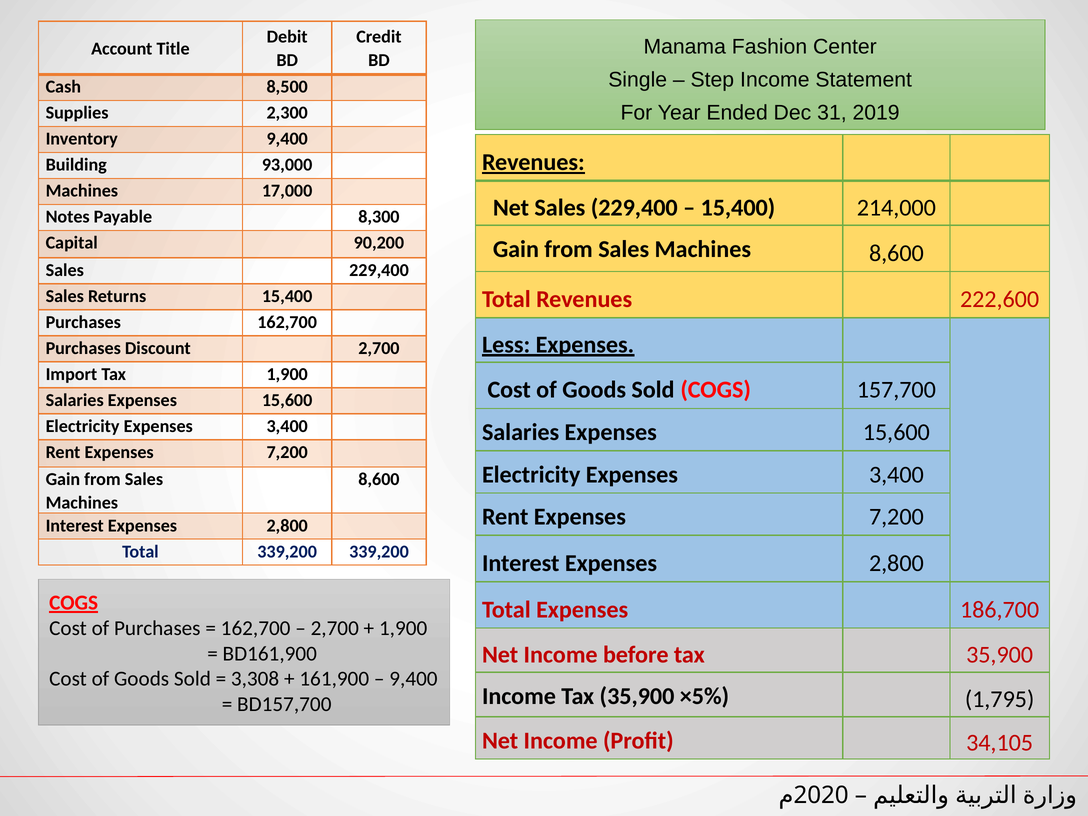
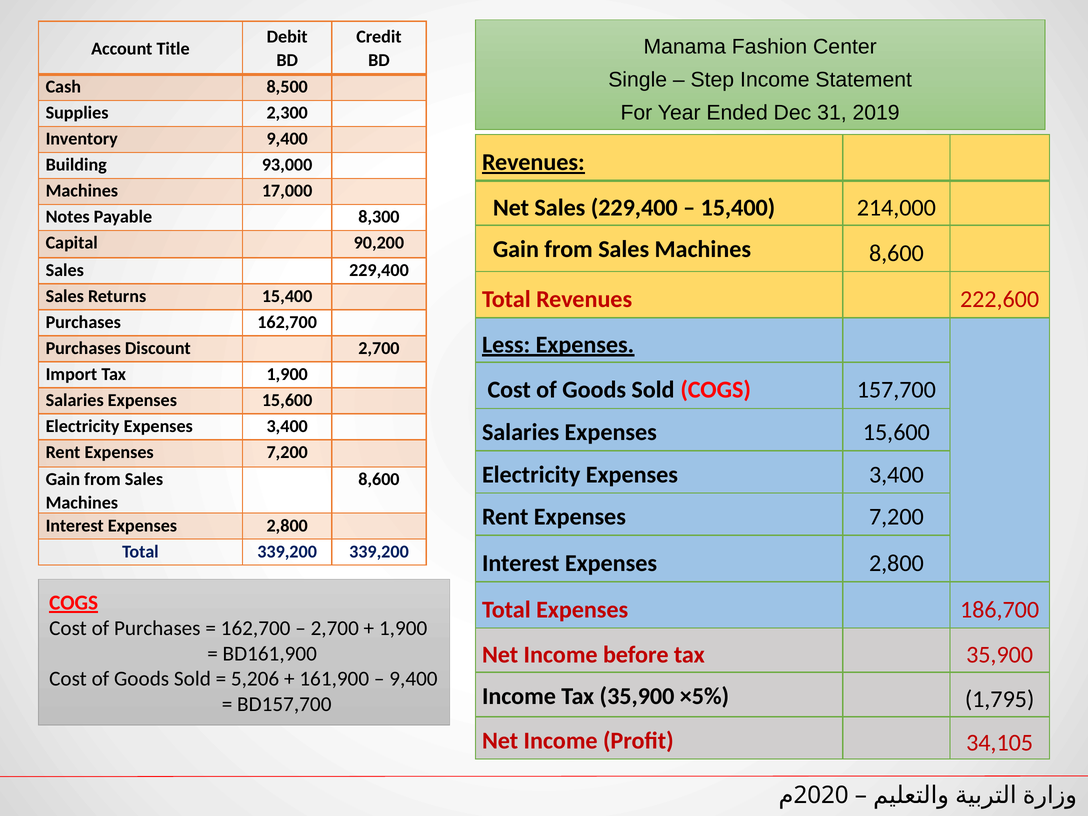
3,308: 3,308 -> 5,206
